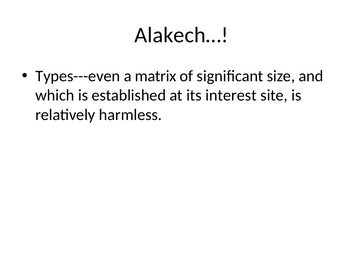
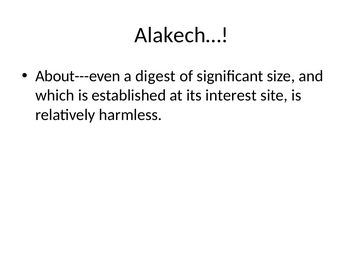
Types---even: Types---even -> About---even
matrix: matrix -> digest
